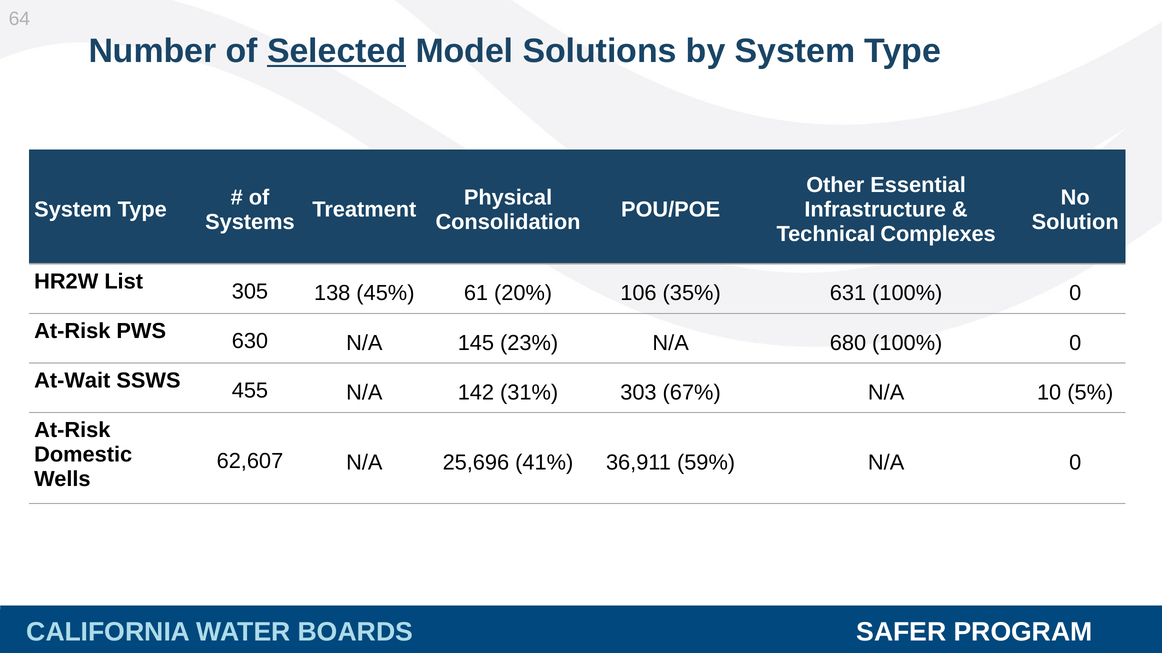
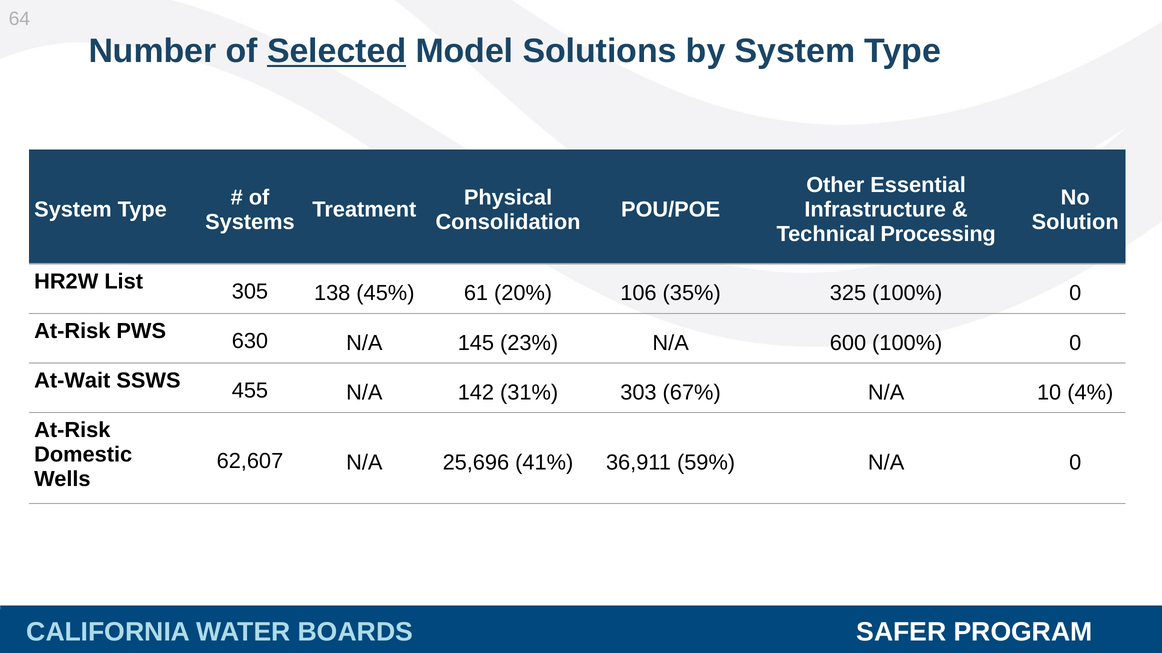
Complexes: Complexes -> Processing
631: 631 -> 325
680: 680 -> 600
5%: 5% -> 4%
